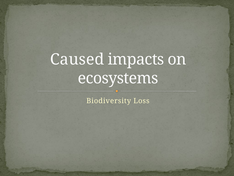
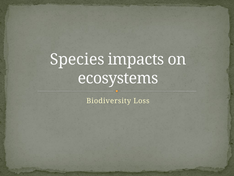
Caused: Caused -> Species
